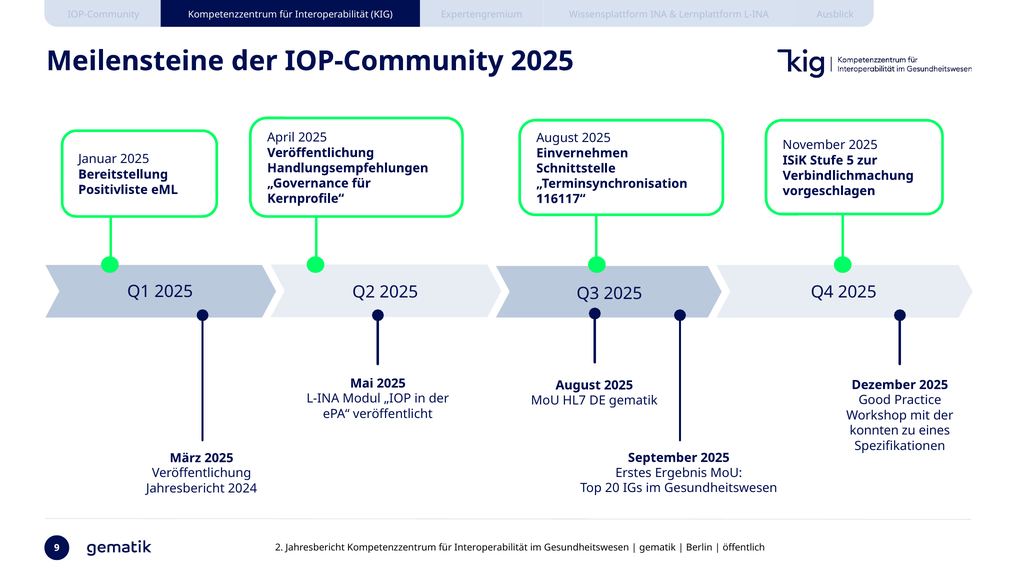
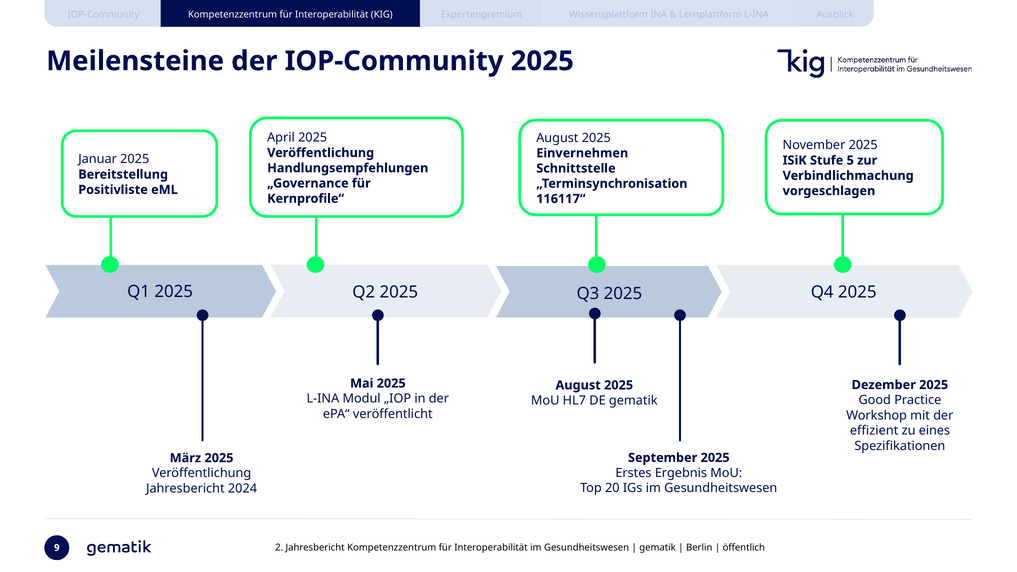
konnten: konnten -> effizient
